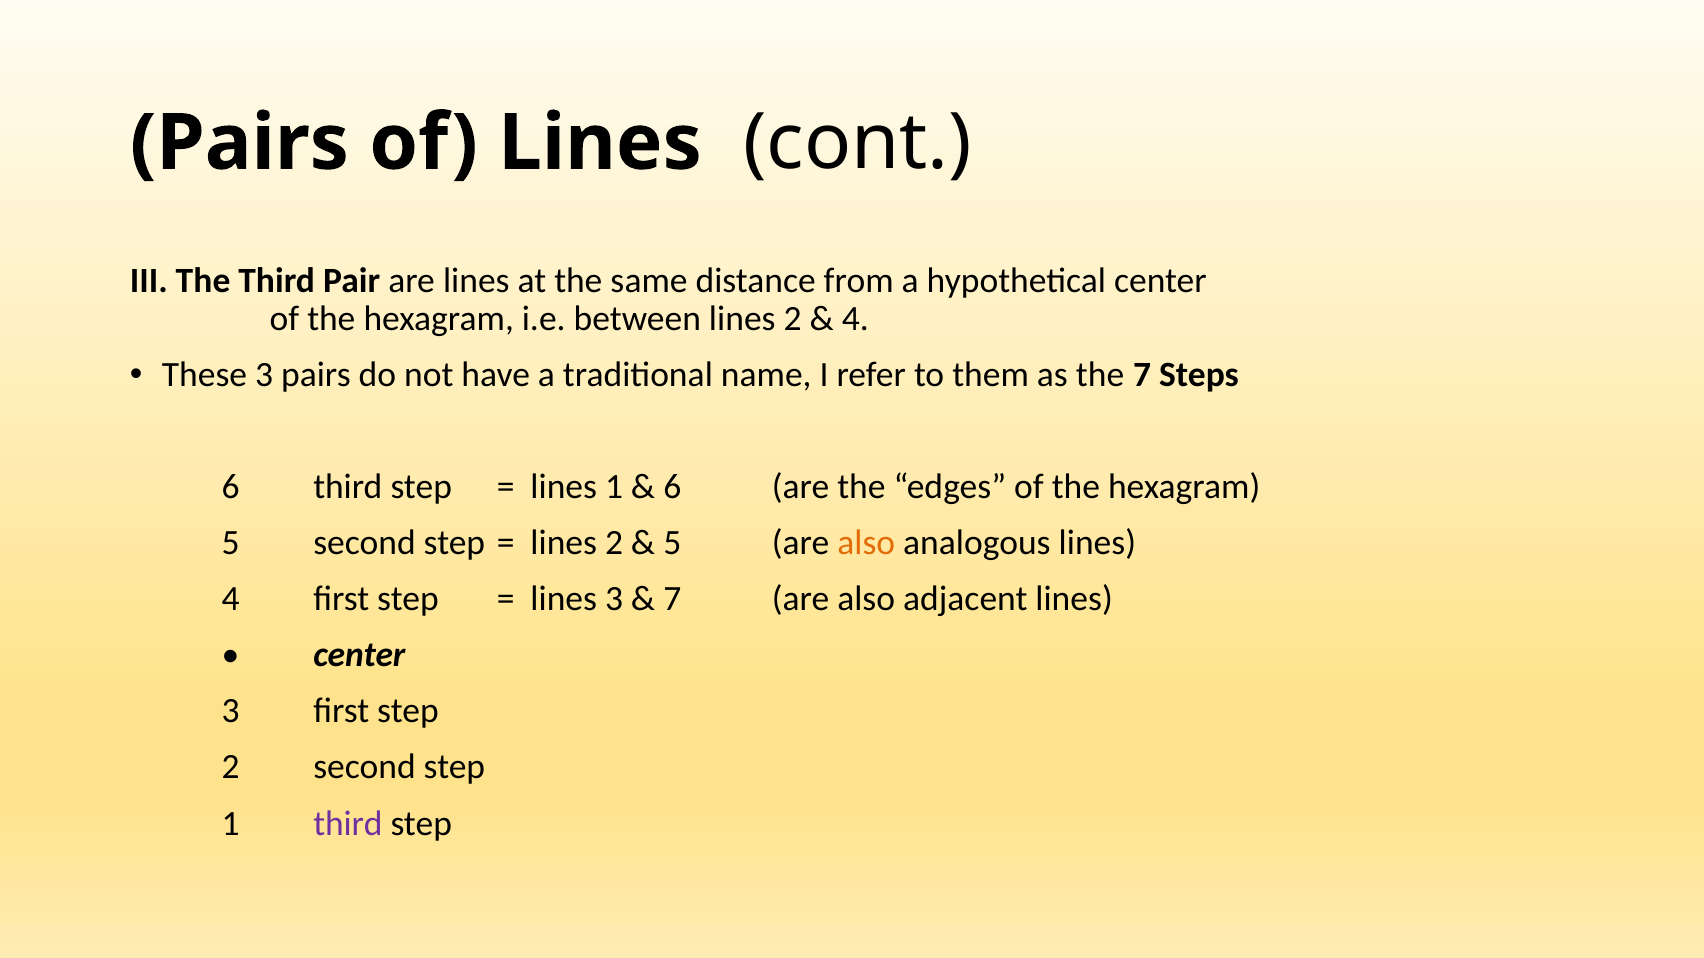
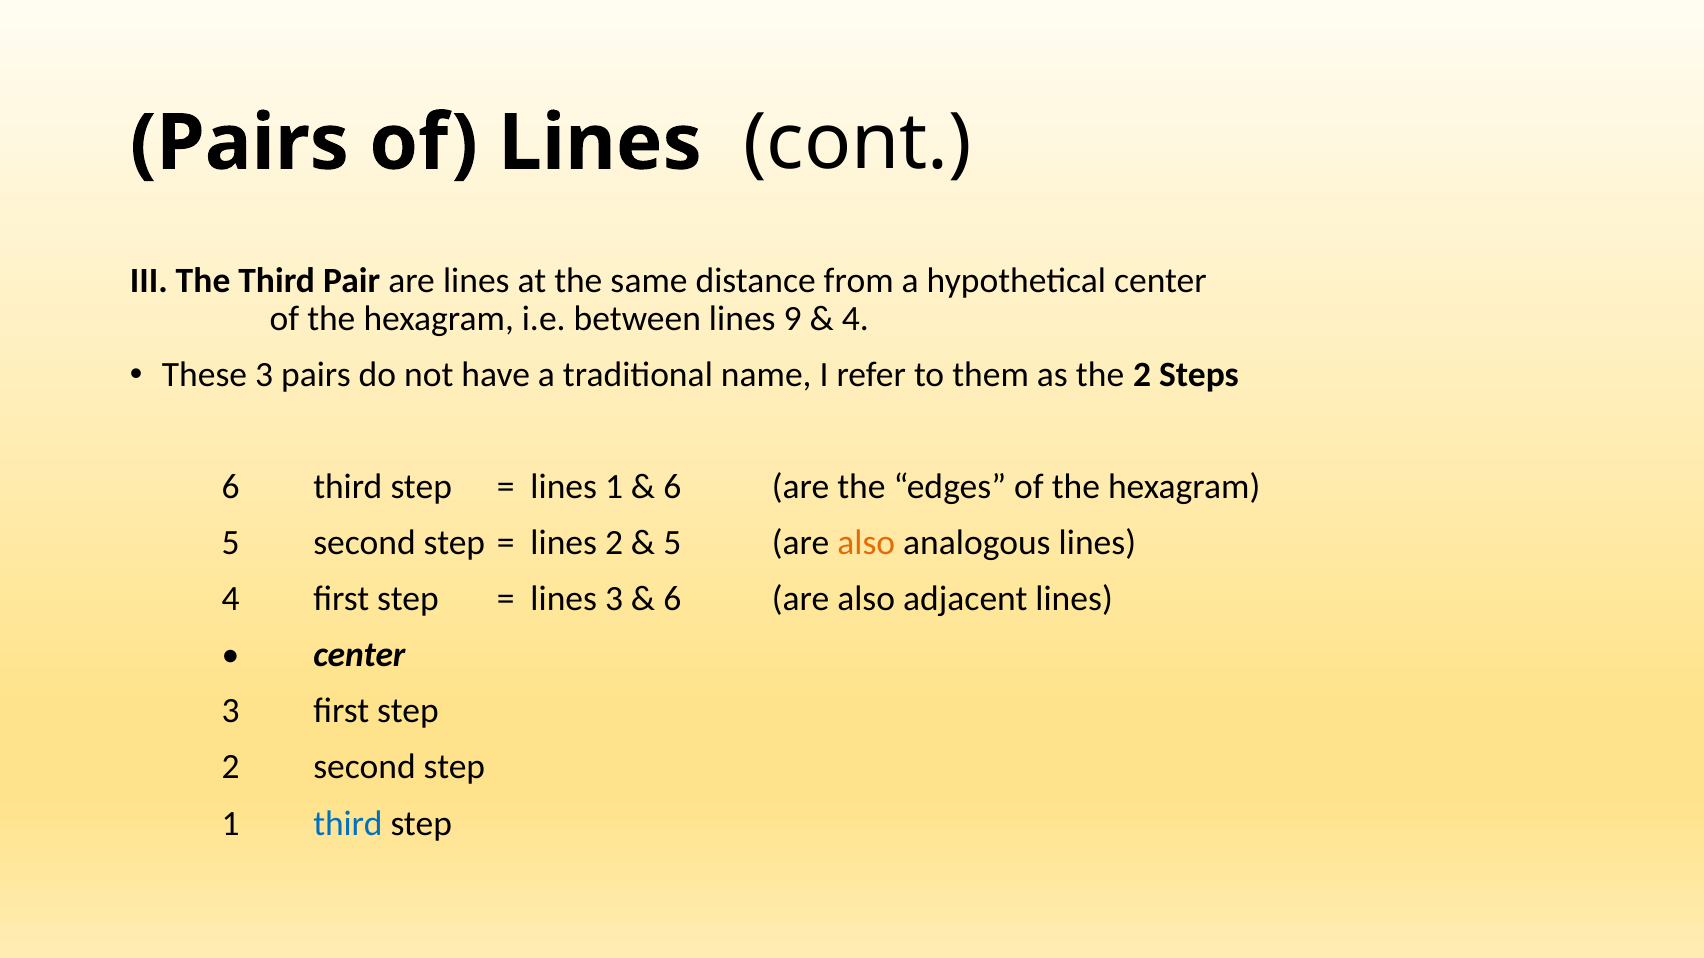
between lines 2: 2 -> 9
the 7: 7 -> 2
7 at (672, 599): 7 -> 6
third at (348, 824) colour: purple -> blue
